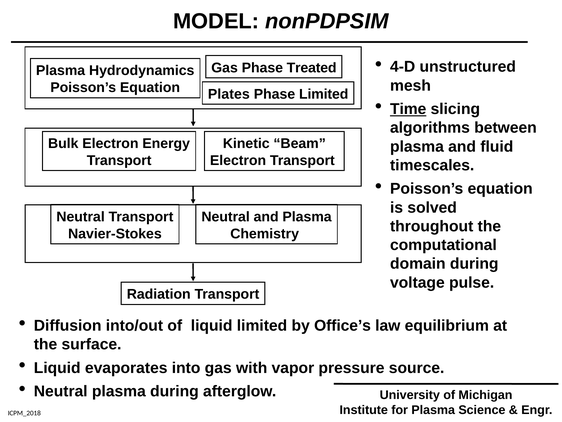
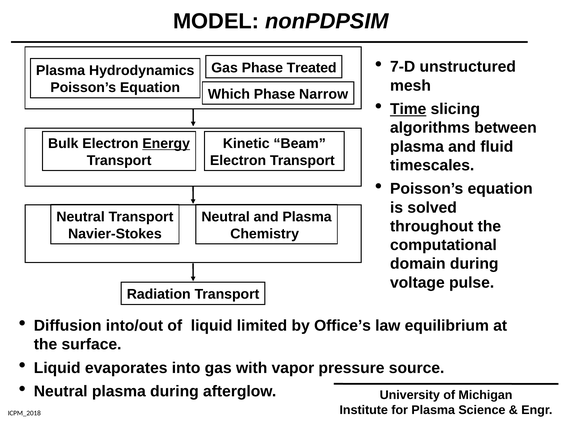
4-D: 4-D -> 7-D
Plates: Plates -> Which
Phase Limited: Limited -> Narrow
Energy underline: none -> present
